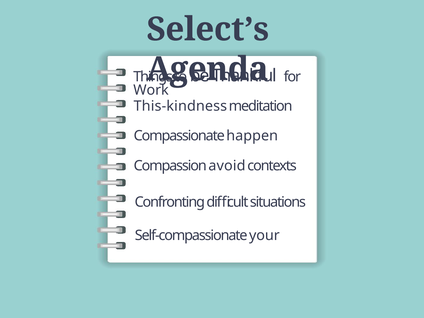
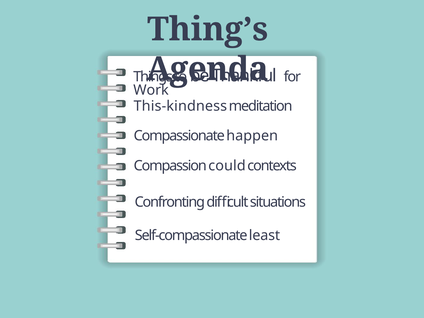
Select’s: Select’s -> Thing’s
avoid: avoid -> could
your: your -> least
